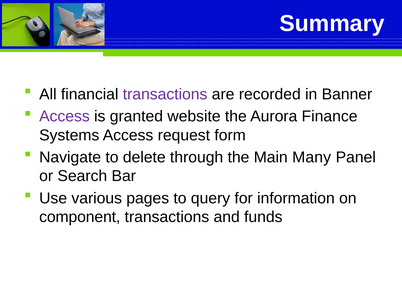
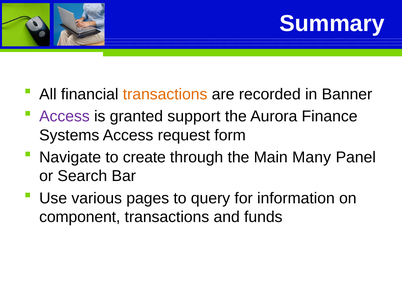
transactions at (165, 94) colour: purple -> orange
website: website -> support
delete: delete -> create
